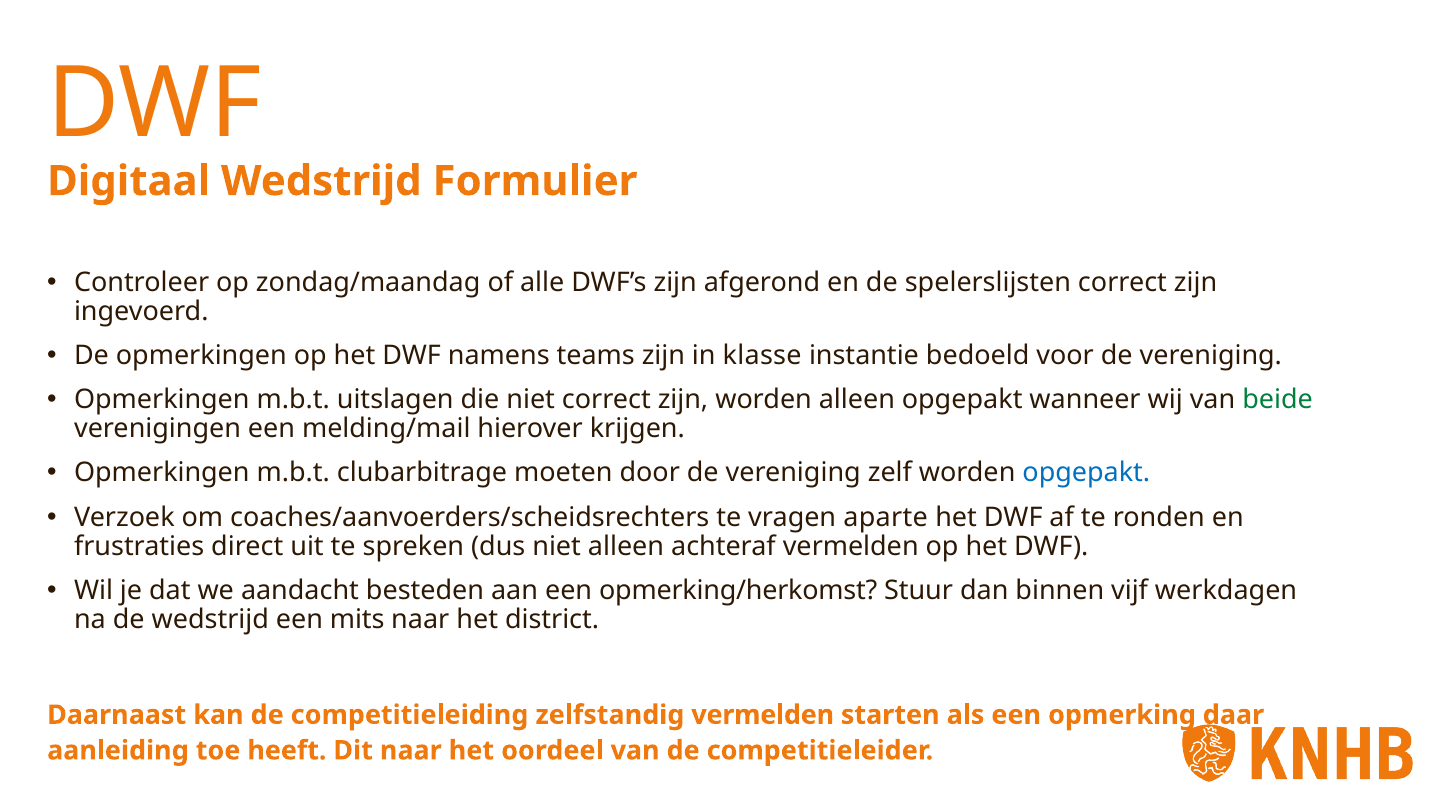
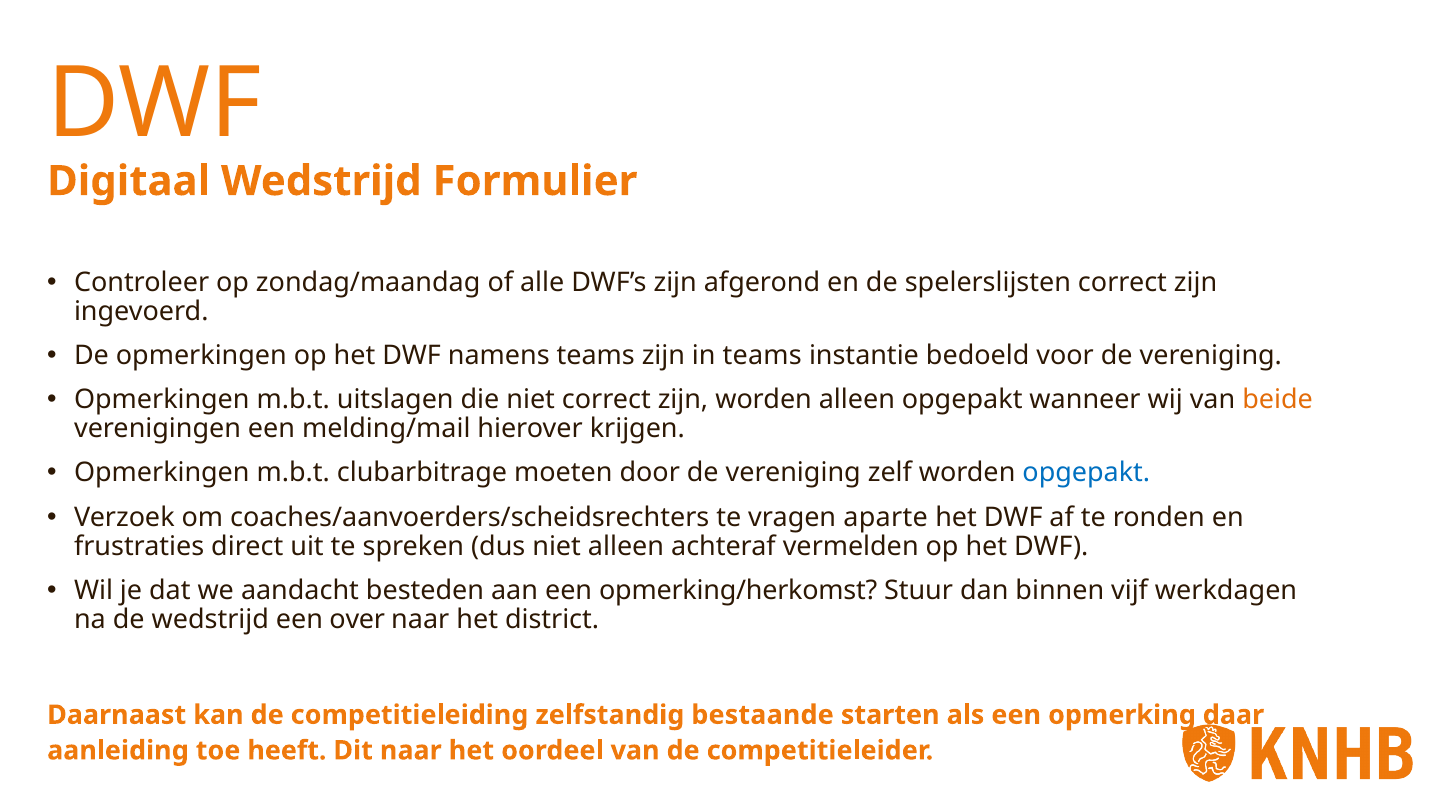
in klasse: klasse -> teams
beide colour: green -> orange
mits: mits -> over
zelfstandig vermelden: vermelden -> bestaande
